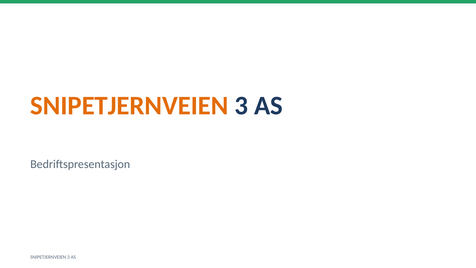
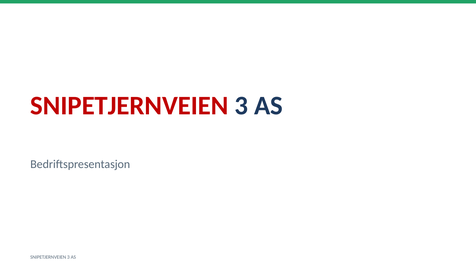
SNIPETJERNVEIEN at (129, 106) colour: orange -> red
